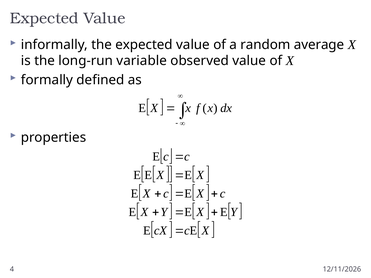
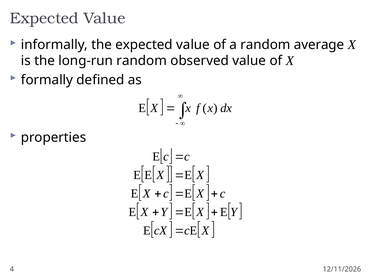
long-run variable: variable -> random
